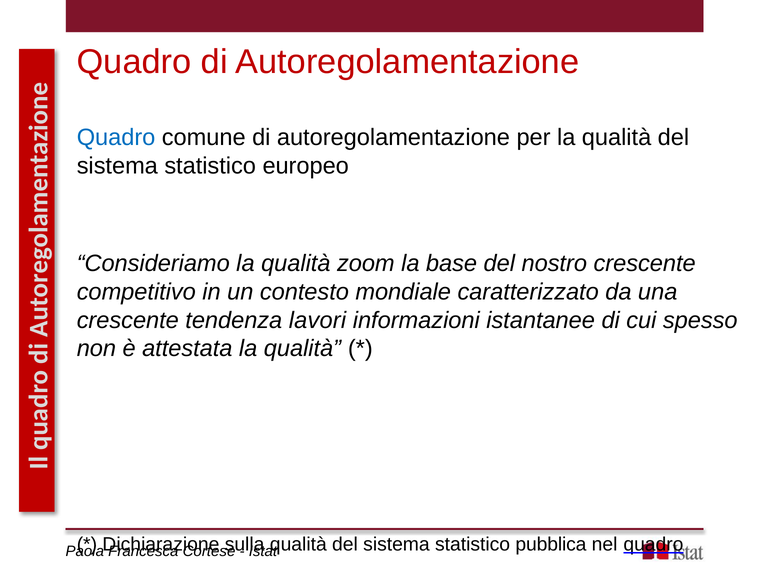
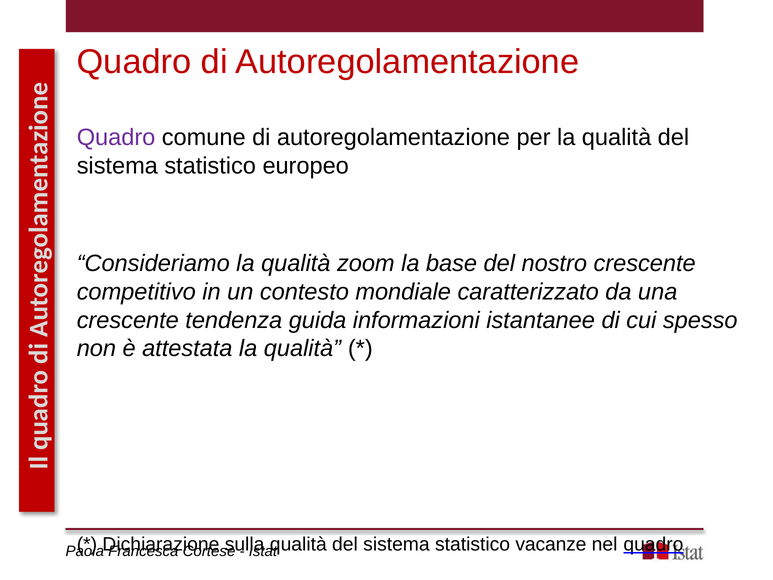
Quadro at (116, 137) colour: blue -> purple
lavori: lavori -> guida
pubblica: pubblica -> vacanze
